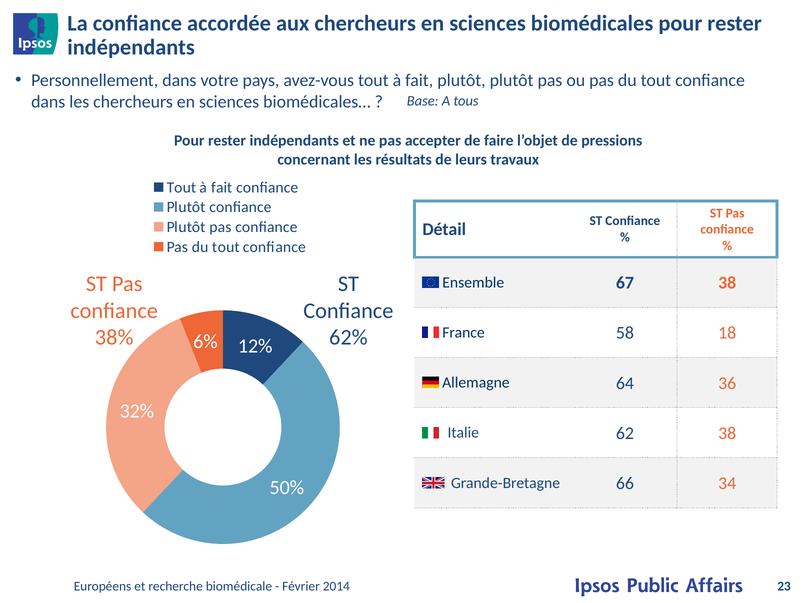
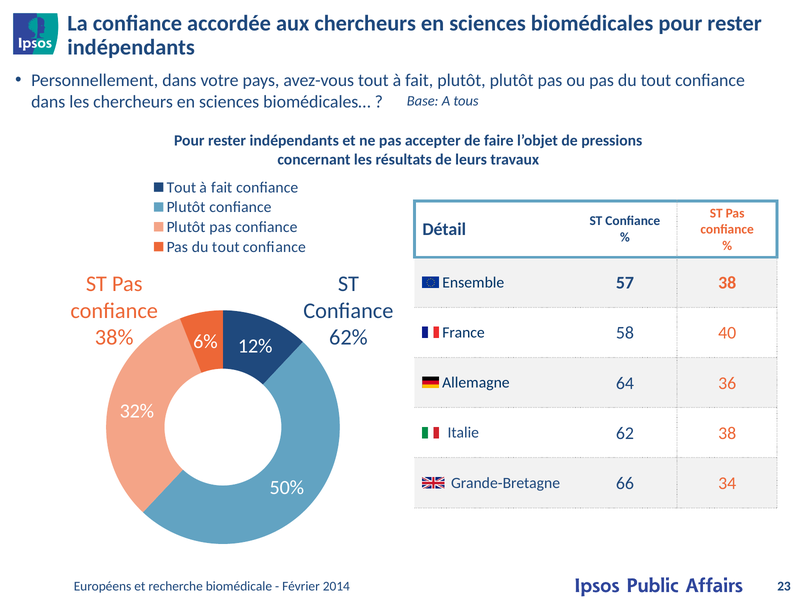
67: 67 -> 57
18: 18 -> 40
